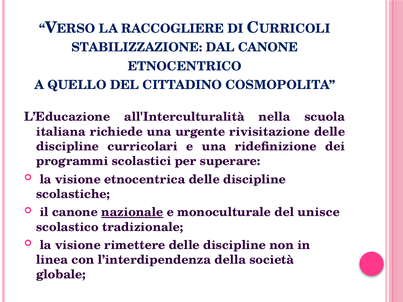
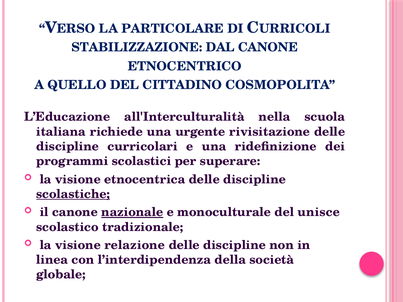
RACCOGLIERE: RACCOGLIERE -> PARTICOLARE
scolastiche underline: none -> present
rimettere: rimettere -> relazione
